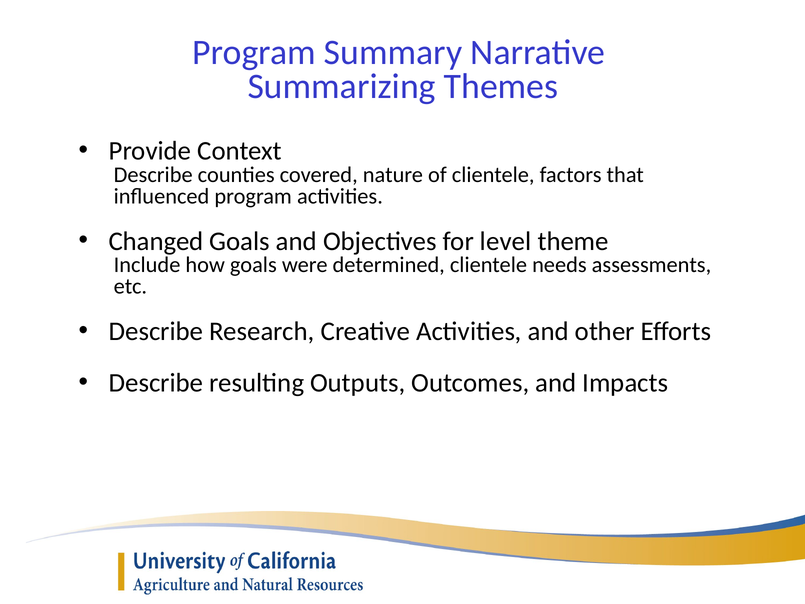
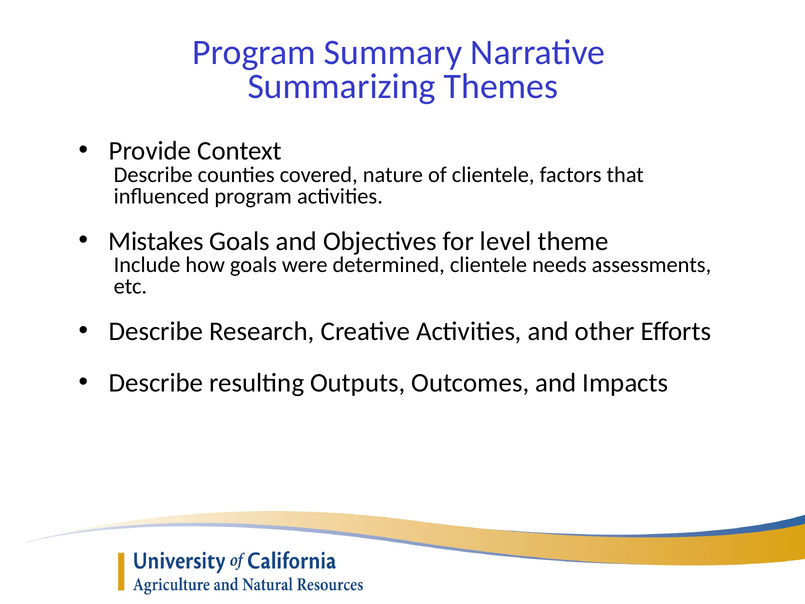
Changed: Changed -> Mistakes
